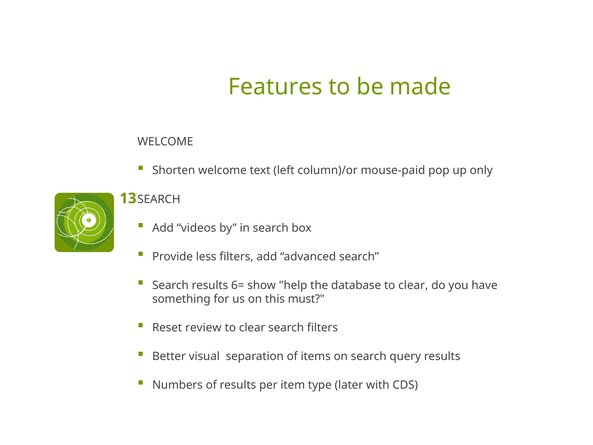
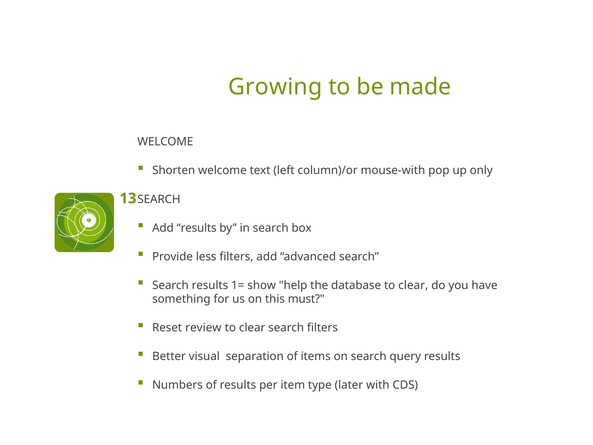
Features: Features -> Growing
mouse-paid: mouse-paid -> mouse-with
Add videos: videos -> results
6=: 6= -> 1=
